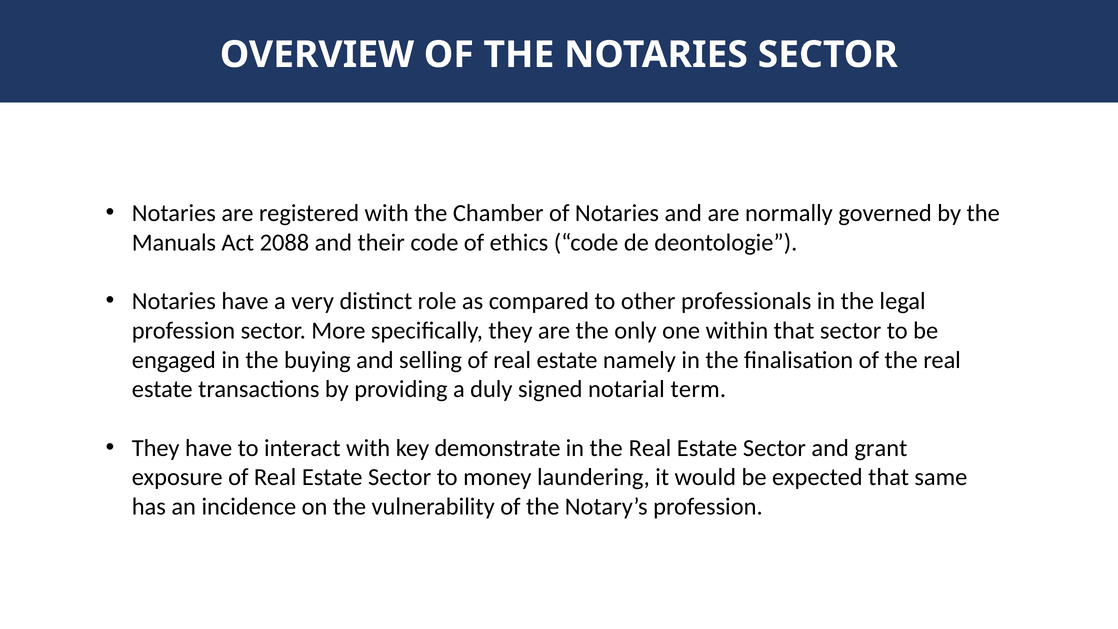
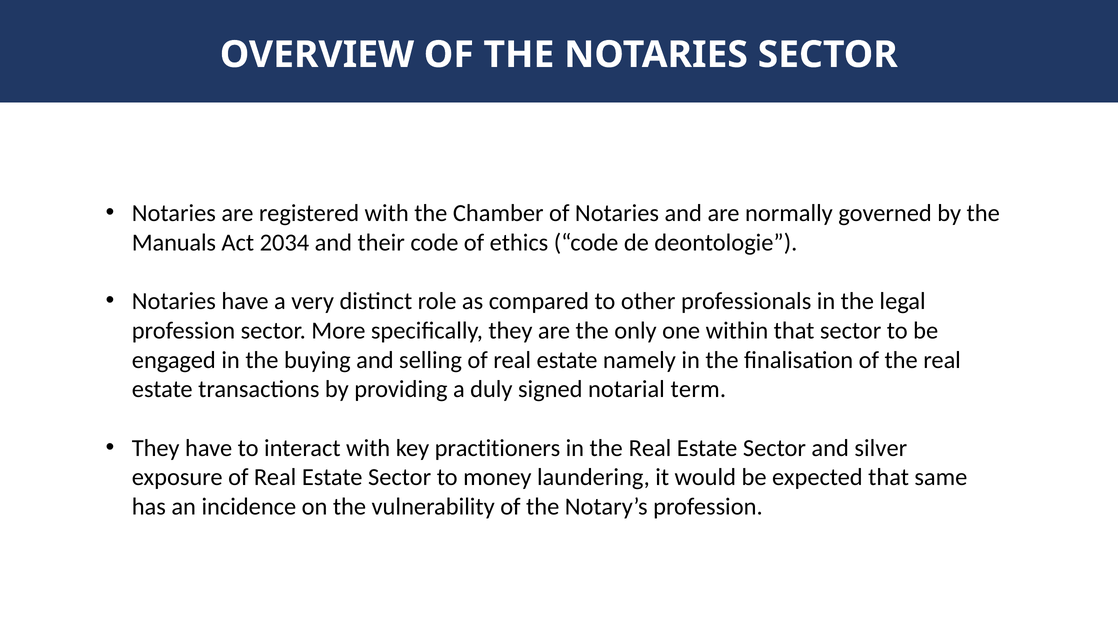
2088: 2088 -> 2034
demonstrate: demonstrate -> practitioners
grant: grant -> silver
